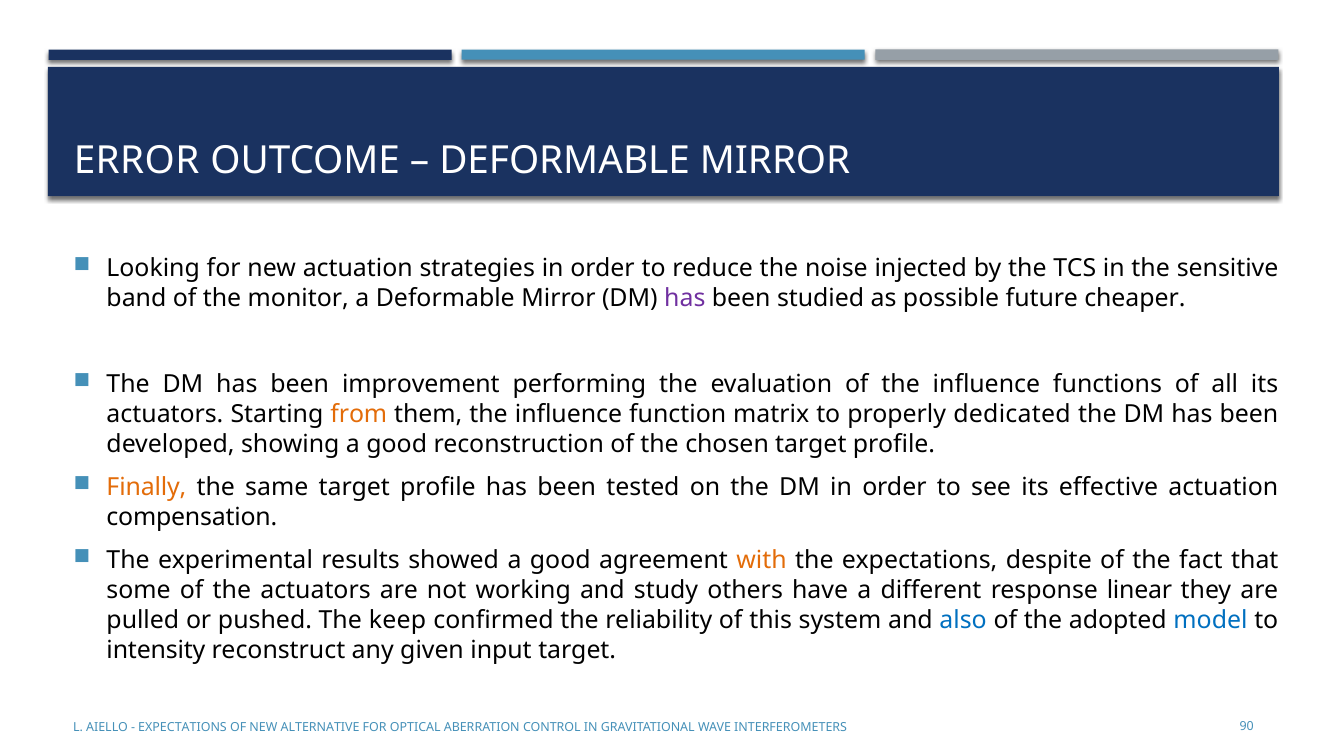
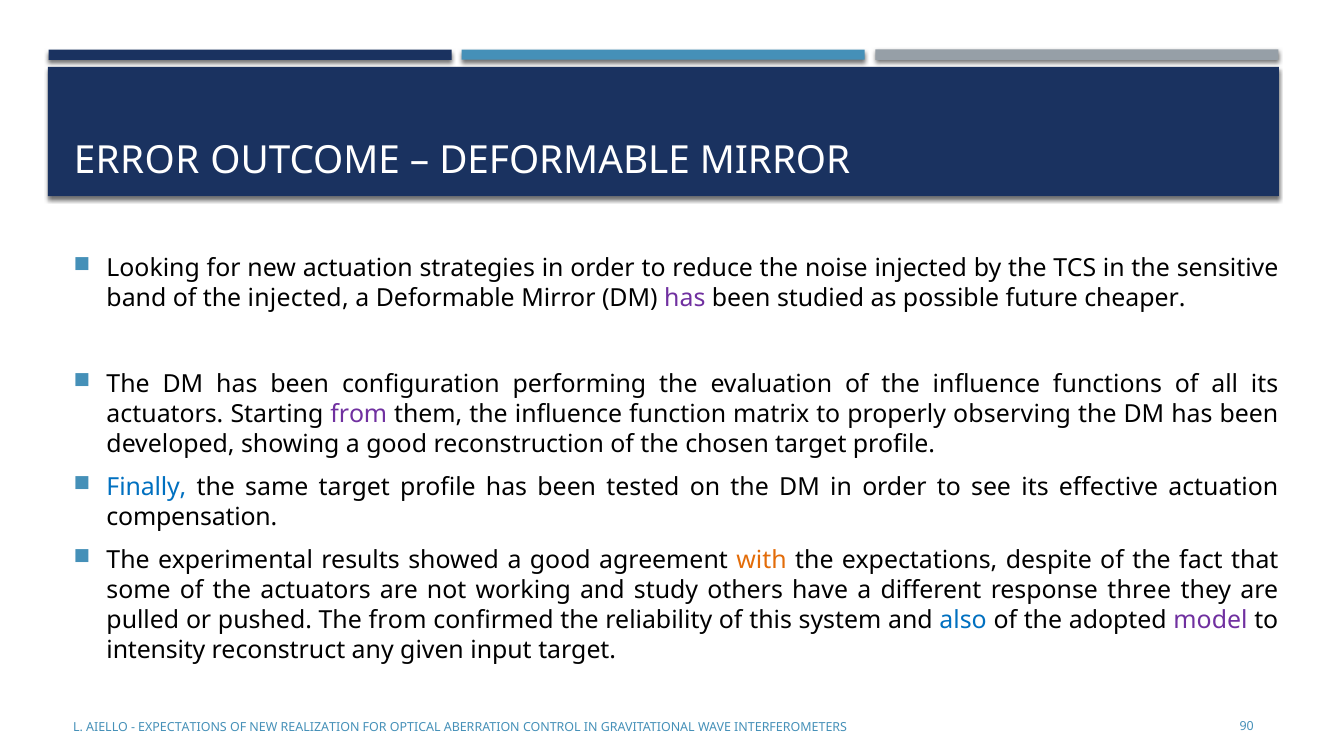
the monitor: monitor -> injected
improvement: improvement -> configuration
from at (359, 415) colour: orange -> purple
dedicated: dedicated -> observing
Finally colour: orange -> blue
linear: linear -> three
The keep: keep -> from
model colour: blue -> purple
ALTERNATIVE: ALTERNATIVE -> REALIZATION
